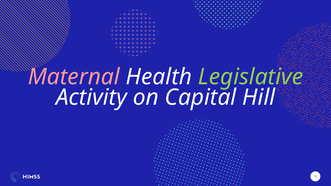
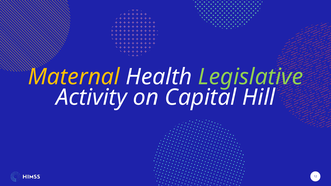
Maternal colour: pink -> yellow
